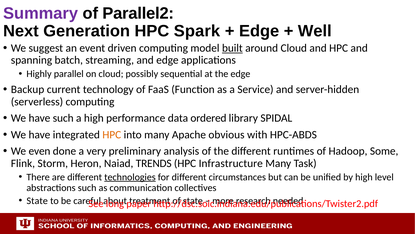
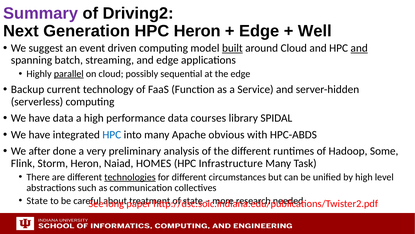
Parallel2: Parallel2 -> Driving2
HPC Spark: Spark -> Heron
and at (359, 48) underline: none -> present
parallel underline: none -> present
have such: such -> data
ordered: ordered -> courses
HPC at (112, 134) colour: orange -> blue
even: even -> after
TRENDS: TRENDS -> HOMES
